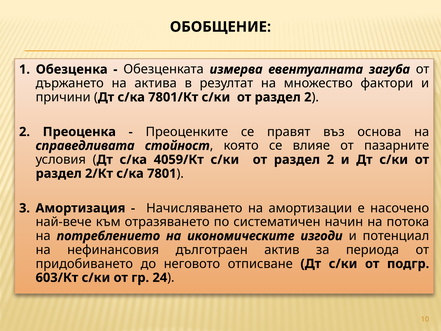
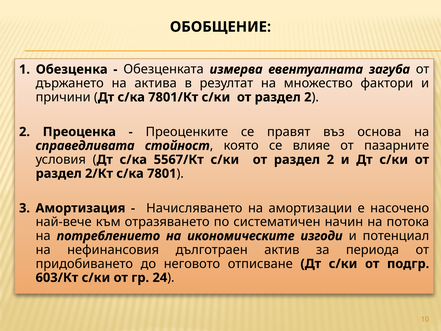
4059/Кт: 4059/Кт -> 5567/Кт
